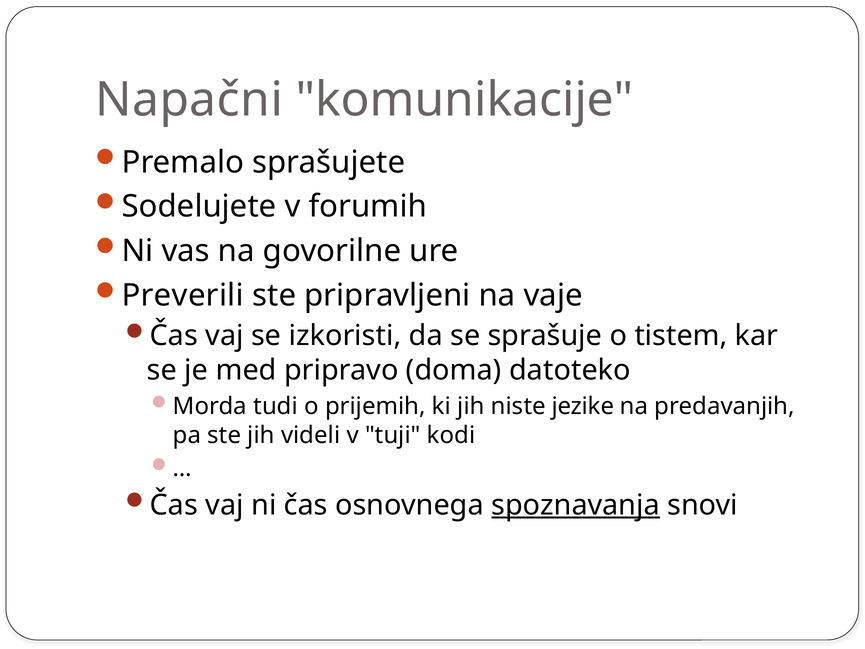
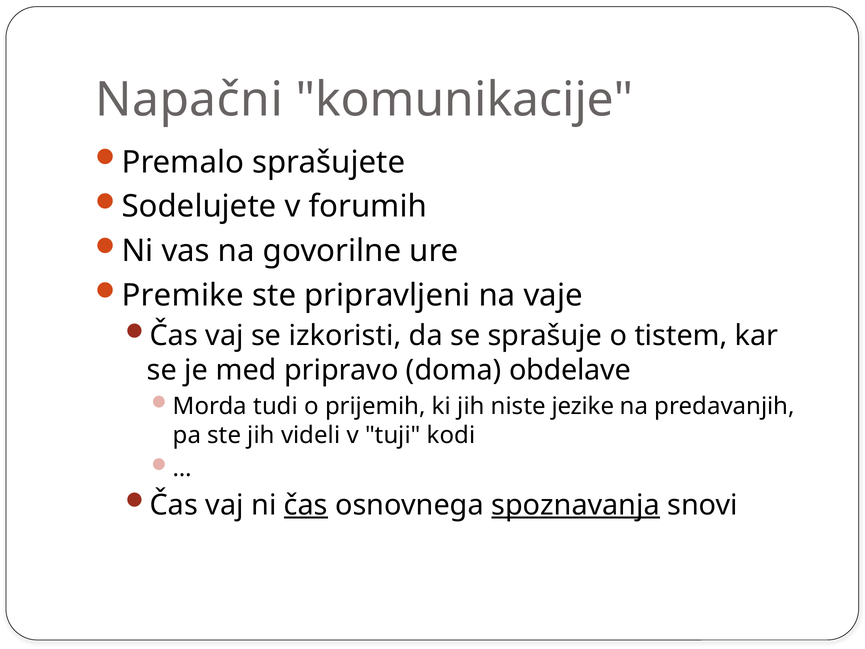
Preverili: Preverili -> Premike
datoteko: datoteko -> obdelave
čas at (306, 505) underline: none -> present
